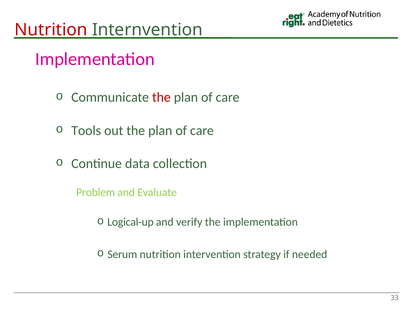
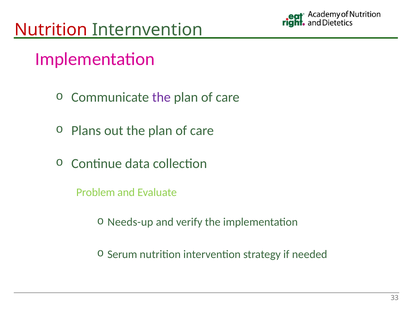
the at (161, 97) colour: red -> purple
Tools: Tools -> Plans
Logical-up: Logical-up -> Needs-up
